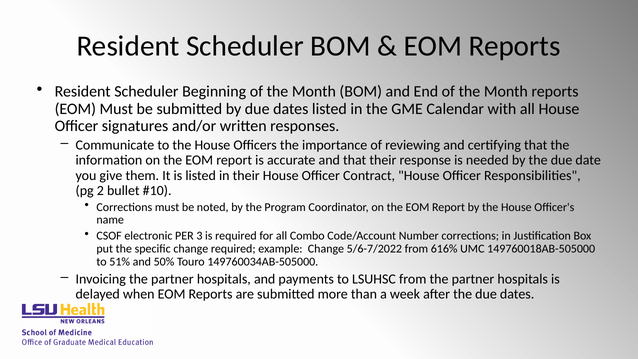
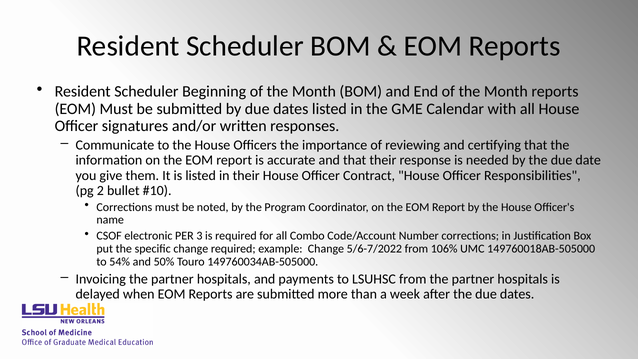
616%: 616% -> 106%
51%: 51% -> 54%
